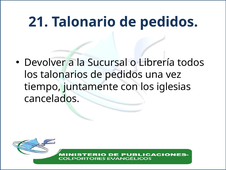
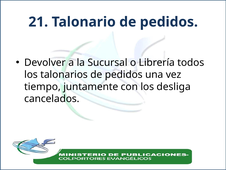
iglesias: iglesias -> desliga
